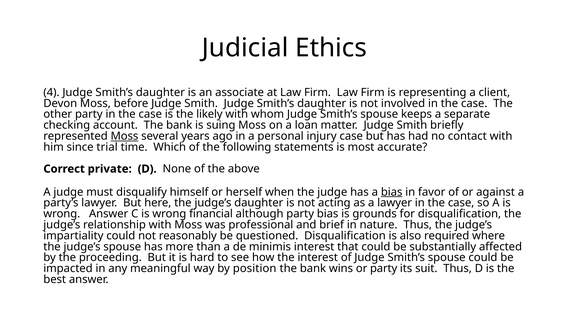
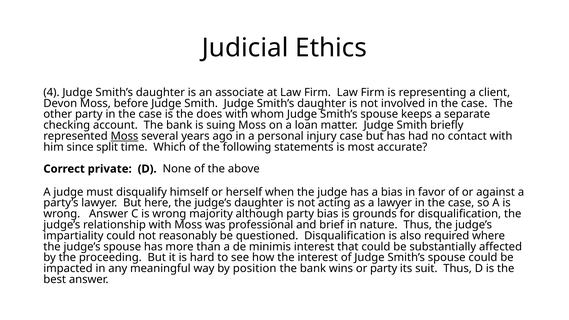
likely: likely -> does
trial: trial -> split
bias at (392, 192) underline: present -> none
financial: financial -> majority
